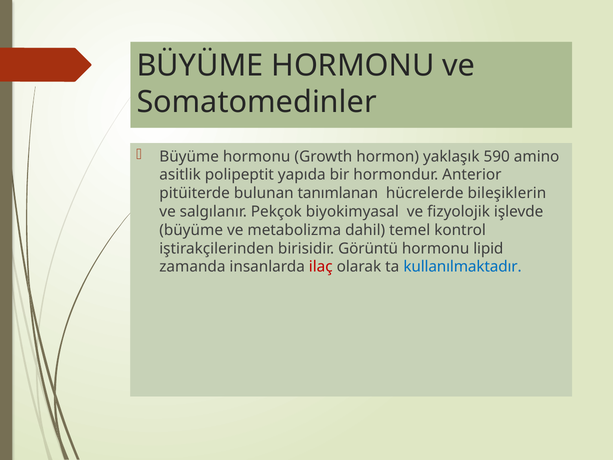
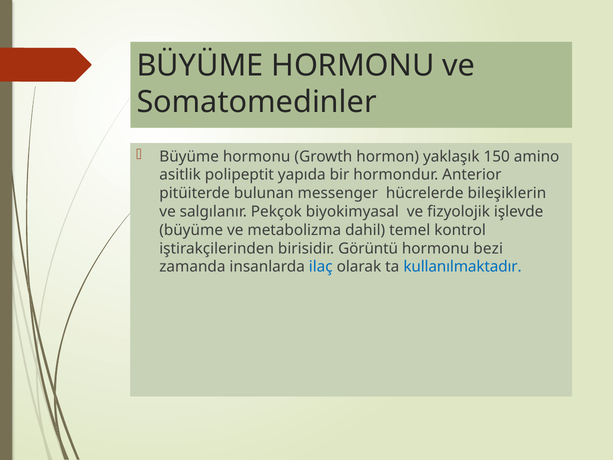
590: 590 -> 150
tanımlanan: tanımlanan -> messenger
lipid: lipid -> bezi
ilaç colour: red -> blue
